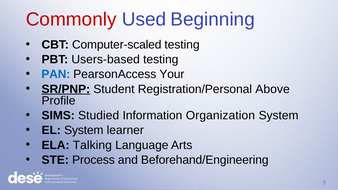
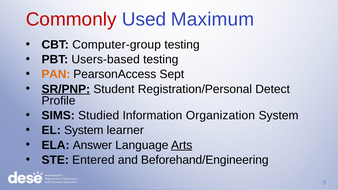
Beginning: Beginning -> Maximum
Computer-scaled: Computer-scaled -> Computer-group
PAN colour: blue -> orange
Your: Your -> Sept
Above: Above -> Detect
Talking: Talking -> Answer
Arts underline: none -> present
Process: Process -> Entered
